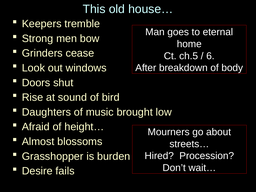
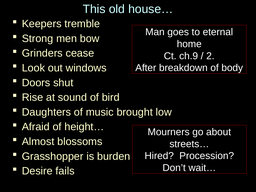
ch.5: ch.5 -> ch.9
6: 6 -> 2
